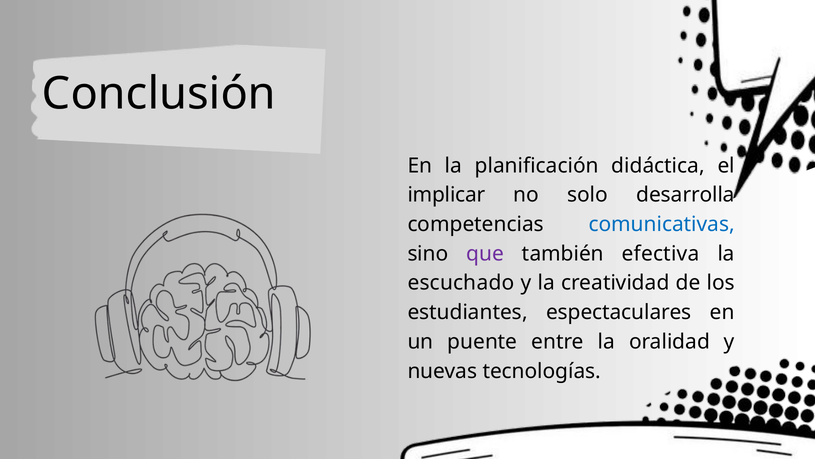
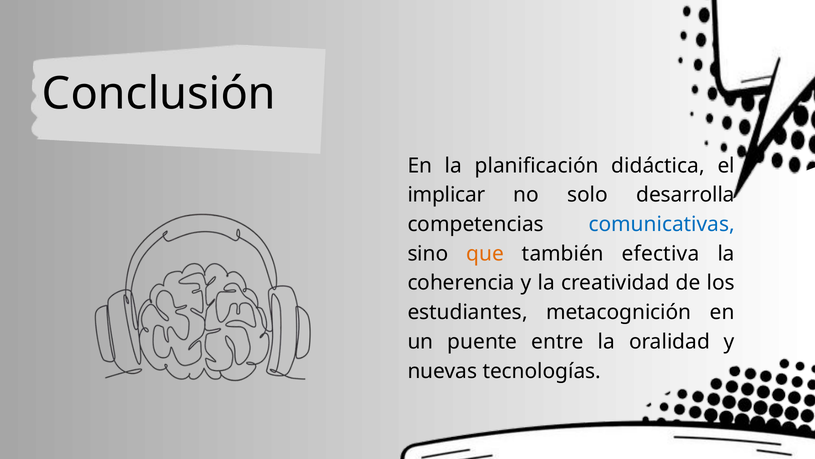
que colour: purple -> orange
escuchado: escuchado -> coherencia
espectaculares: espectaculares -> metacognición
